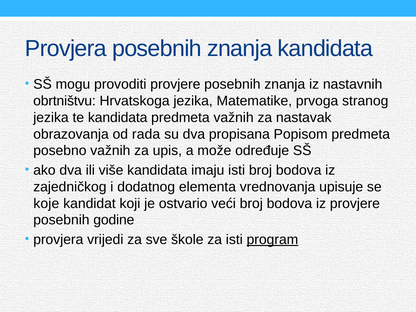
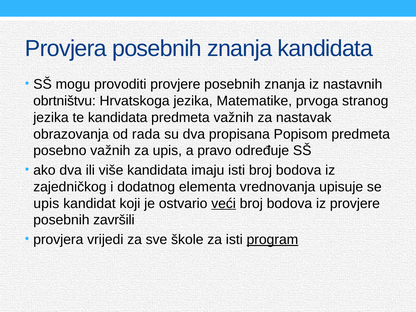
može: može -> pravo
koje at (46, 203): koje -> upis
veći underline: none -> present
godine: godine -> završili
